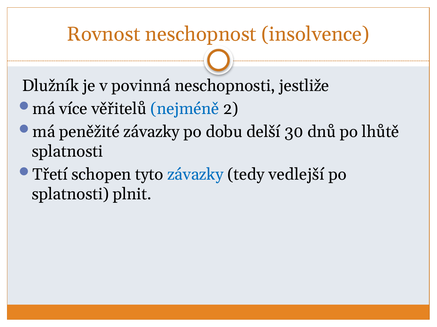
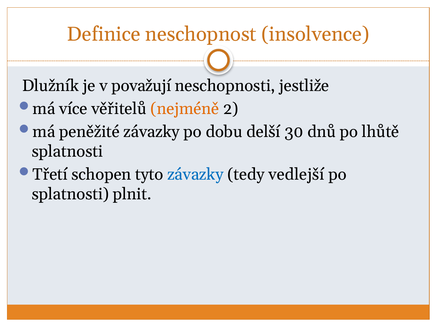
Rovnost: Rovnost -> Definice
povinná: povinná -> považují
nejméně colour: blue -> orange
